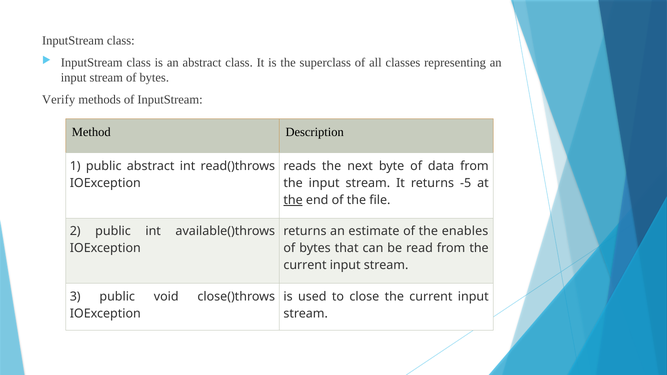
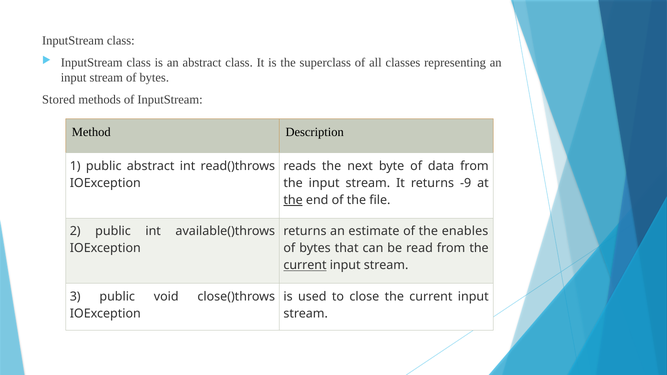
Verify: Verify -> Stored
-5: -5 -> -9
current at (305, 265) underline: none -> present
